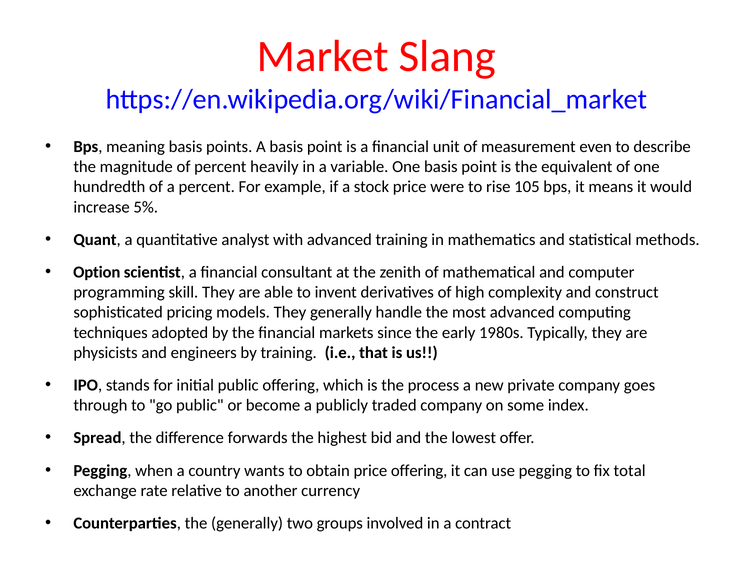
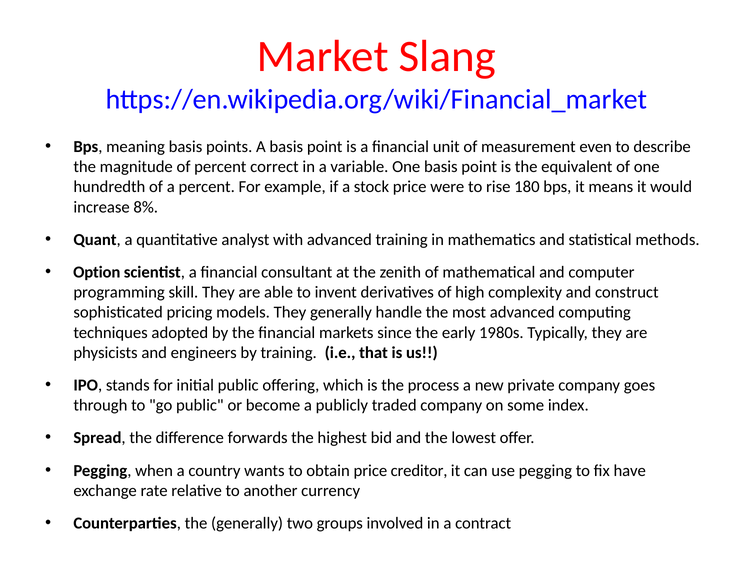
heavily: heavily -> correct
105: 105 -> 180
5%: 5% -> 8%
price offering: offering -> creditor
total: total -> have
